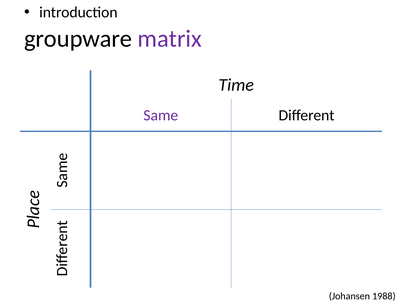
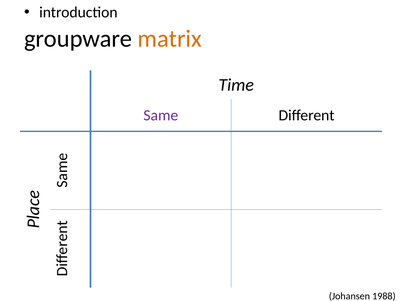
matrix colour: purple -> orange
